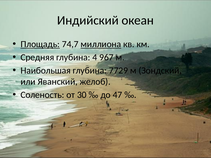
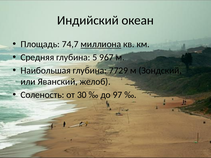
Площадь underline: present -> none
4: 4 -> 5
47: 47 -> 97
